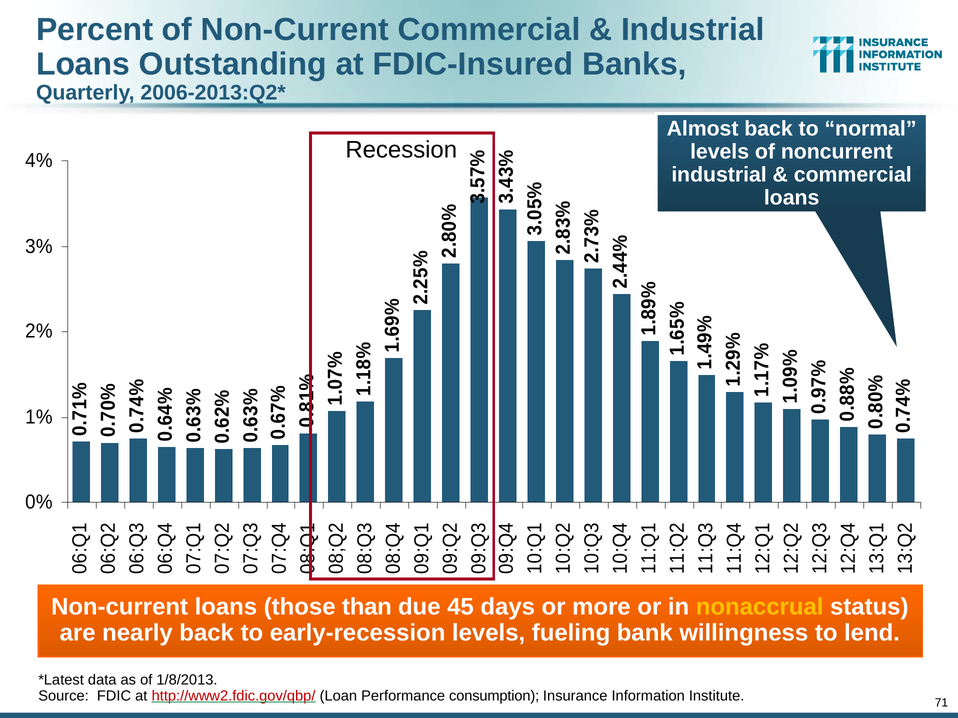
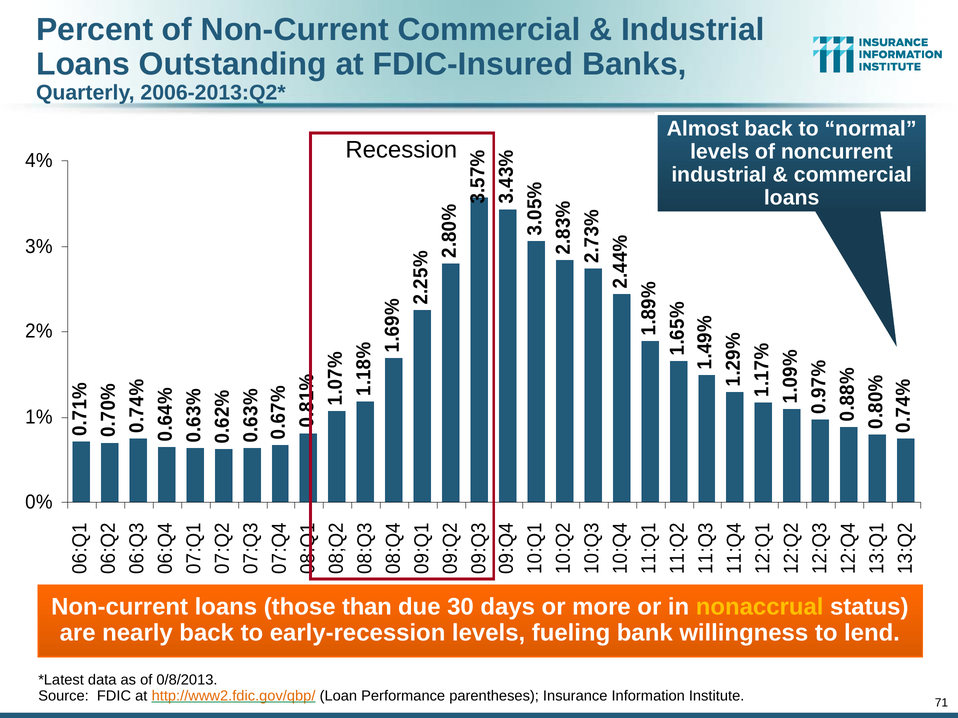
45: 45 -> 30
1/8/2013: 1/8/2013 -> 0/8/2013
http://www2.fdic.gov/qbp/ colour: red -> orange
consumption: consumption -> parentheses
